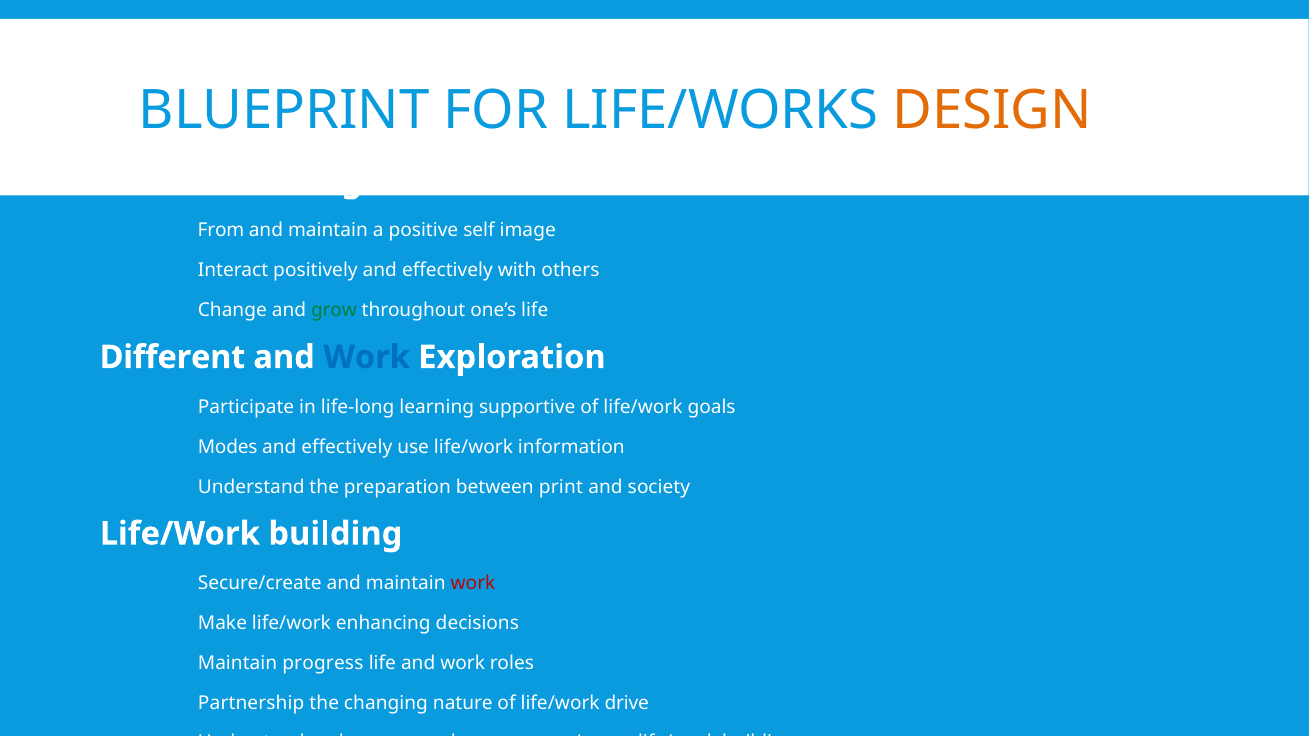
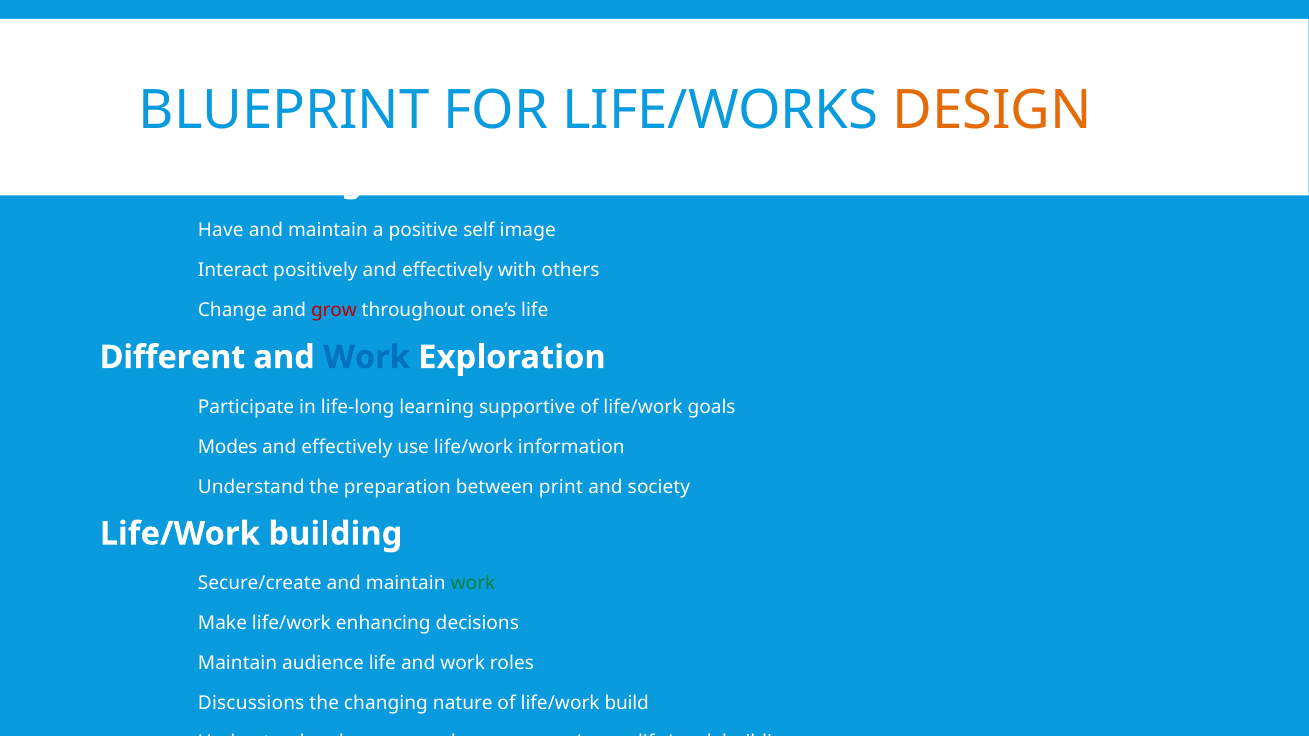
From: From -> Have
grow colour: green -> red
work at (473, 583) colour: red -> green
progress: progress -> audience
Partnership: Partnership -> Discussions
drive: drive -> build
